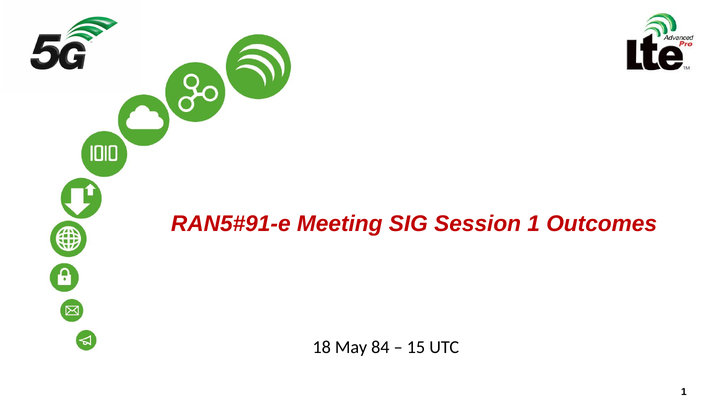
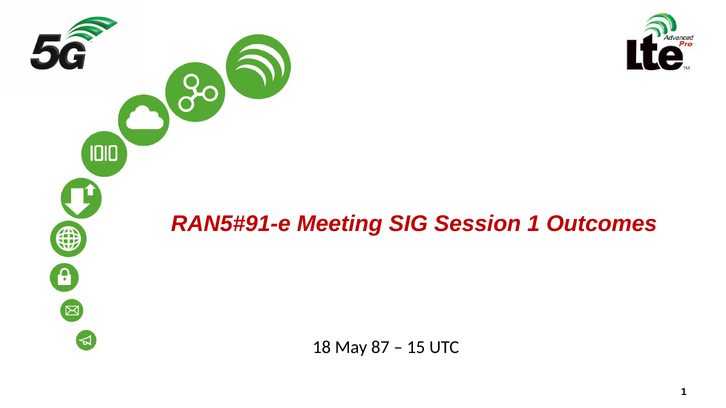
84: 84 -> 87
